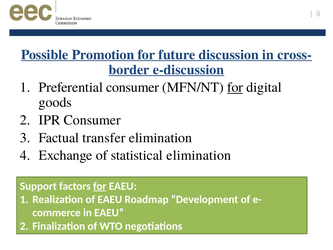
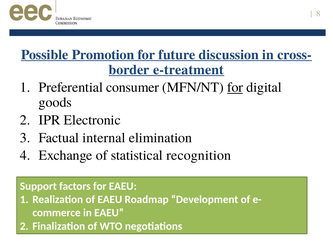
e-discussion: e-discussion -> e-treatment
IPR Consumer: Consumer -> Electronic
transfer: transfer -> internal
statistical elimination: elimination -> recognition
for at (100, 186) underline: present -> none
